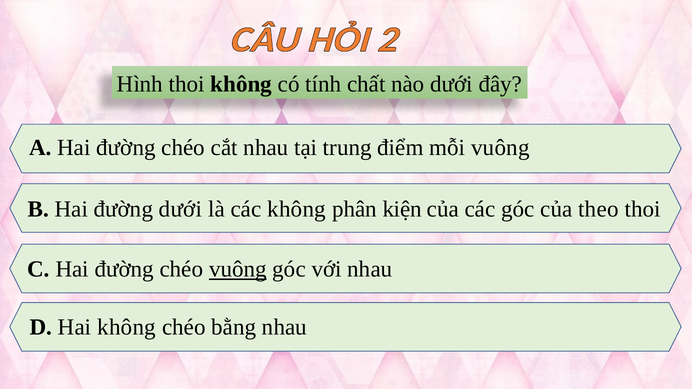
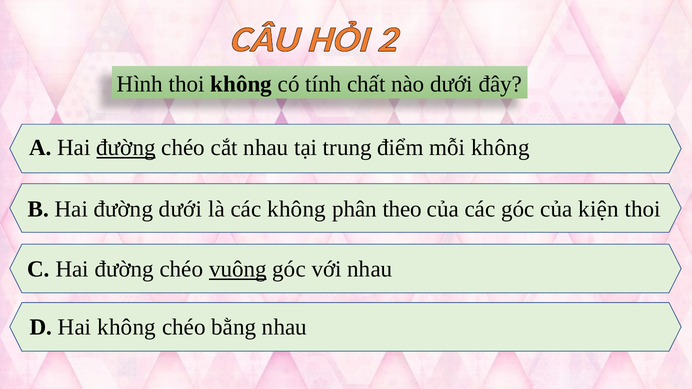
đường at (126, 148) underline: none -> present
mỗi vuông: vuông -> không
kiện: kiện -> theo
theo: theo -> kiện
